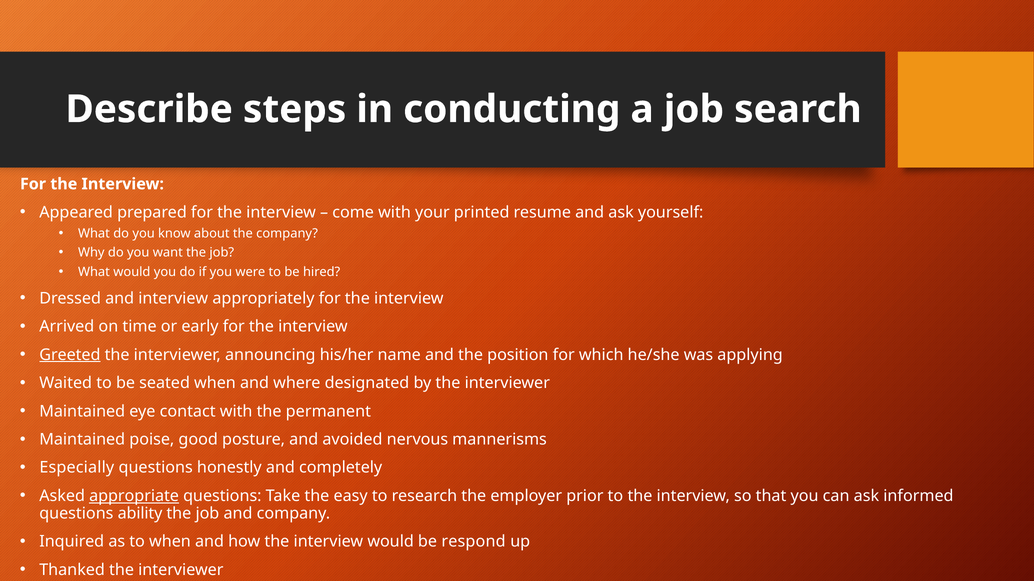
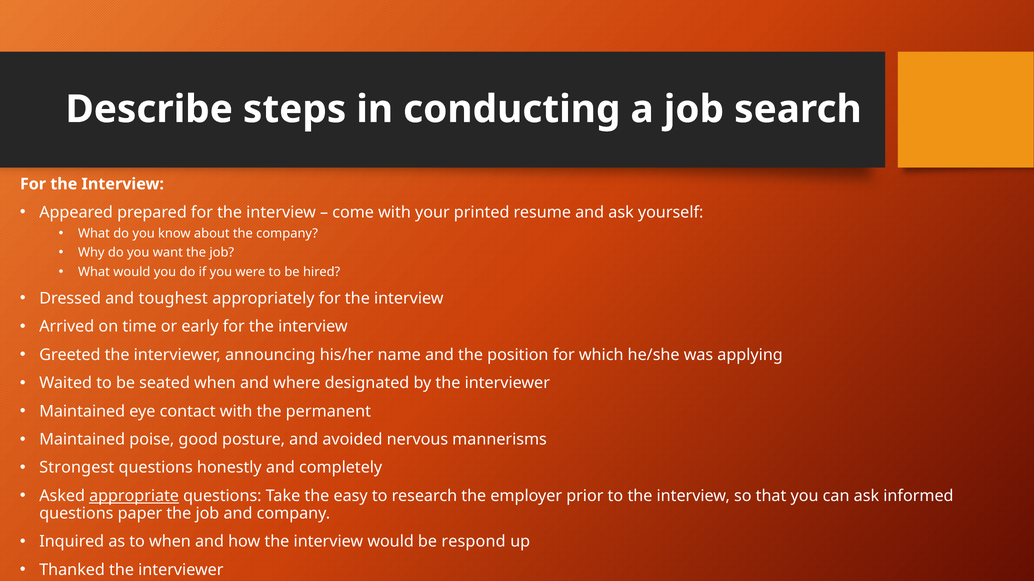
and interview: interview -> toughest
Greeted underline: present -> none
Especially: Especially -> Strongest
ability: ability -> paper
